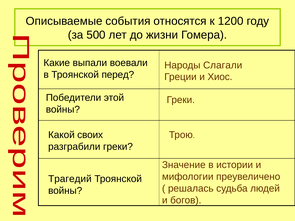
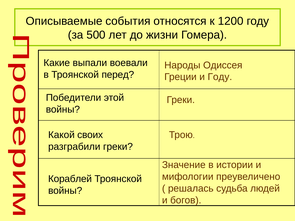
Слагали: Слагали -> Одиссея
и Хиос: Хиос -> Году
Трагедий: Трагедий -> Кораблей
